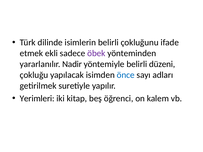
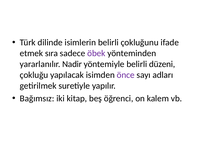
ekli: ekli -> sıra
önce colour: blue -> purple
Yerimleri: Yerimleri -> Bağımsız
